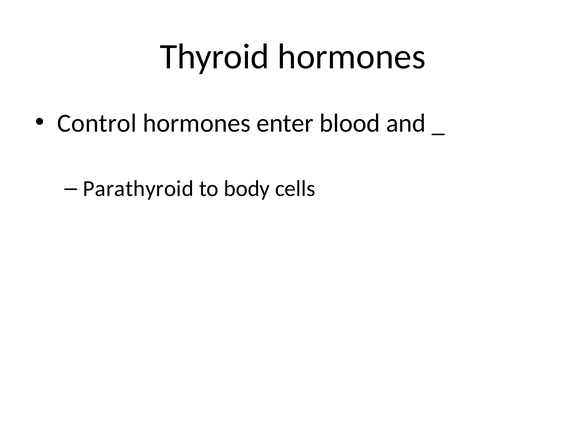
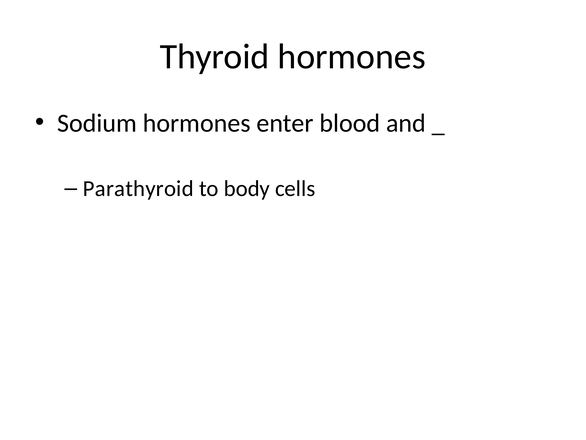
Control: Control -> Sodium
